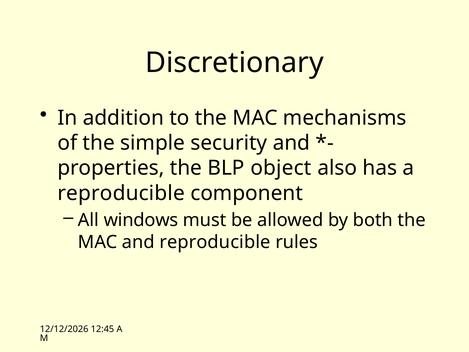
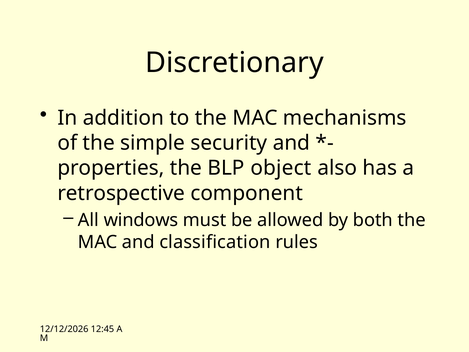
reproducible at (121, 193): reproducible -> retrospective
and reproducible: reproducible -> classification
